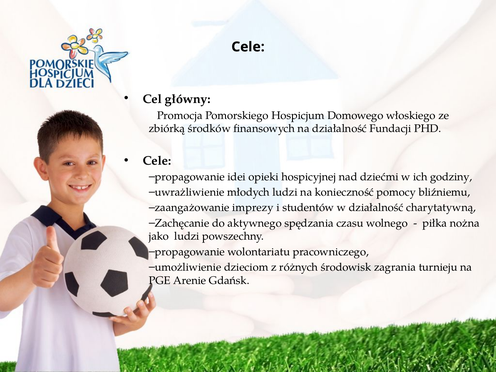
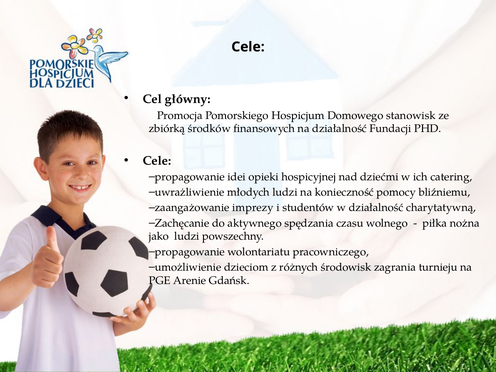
włoskiego: włoskiego -> stanowisk
godziny: godziny -> catering
